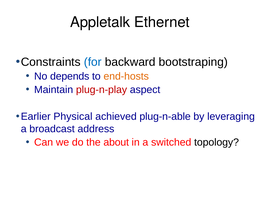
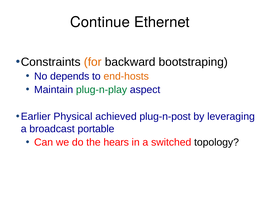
Appletalk: Appletalk -> Continue
for colour: blue -> orange
plug-n-play colour: red -> green
plug-n-able: plug-n-able -> plug-n-post
address: address -> portable
about: about -> hears
